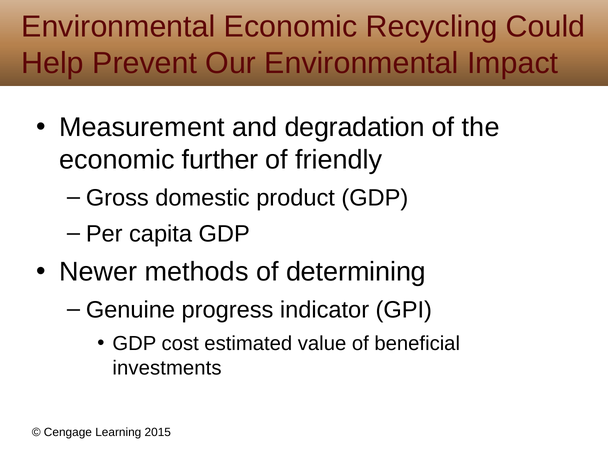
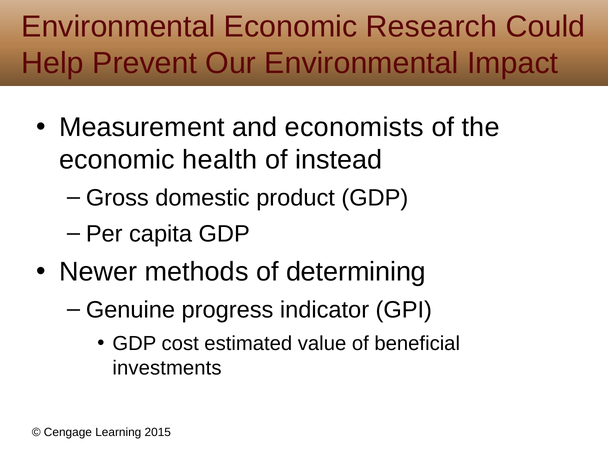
Recycling: Recycling -> Research
degradation: degradation -> economists
further: further -> health
friendly: friendly -> instead
